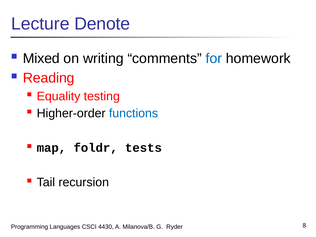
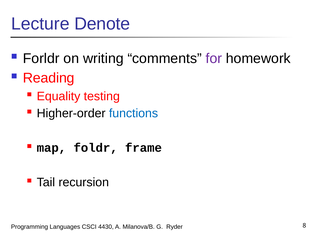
Mixed: Mixed -> Forldr
for colour: blue -> purple
tests: tests -> frame
